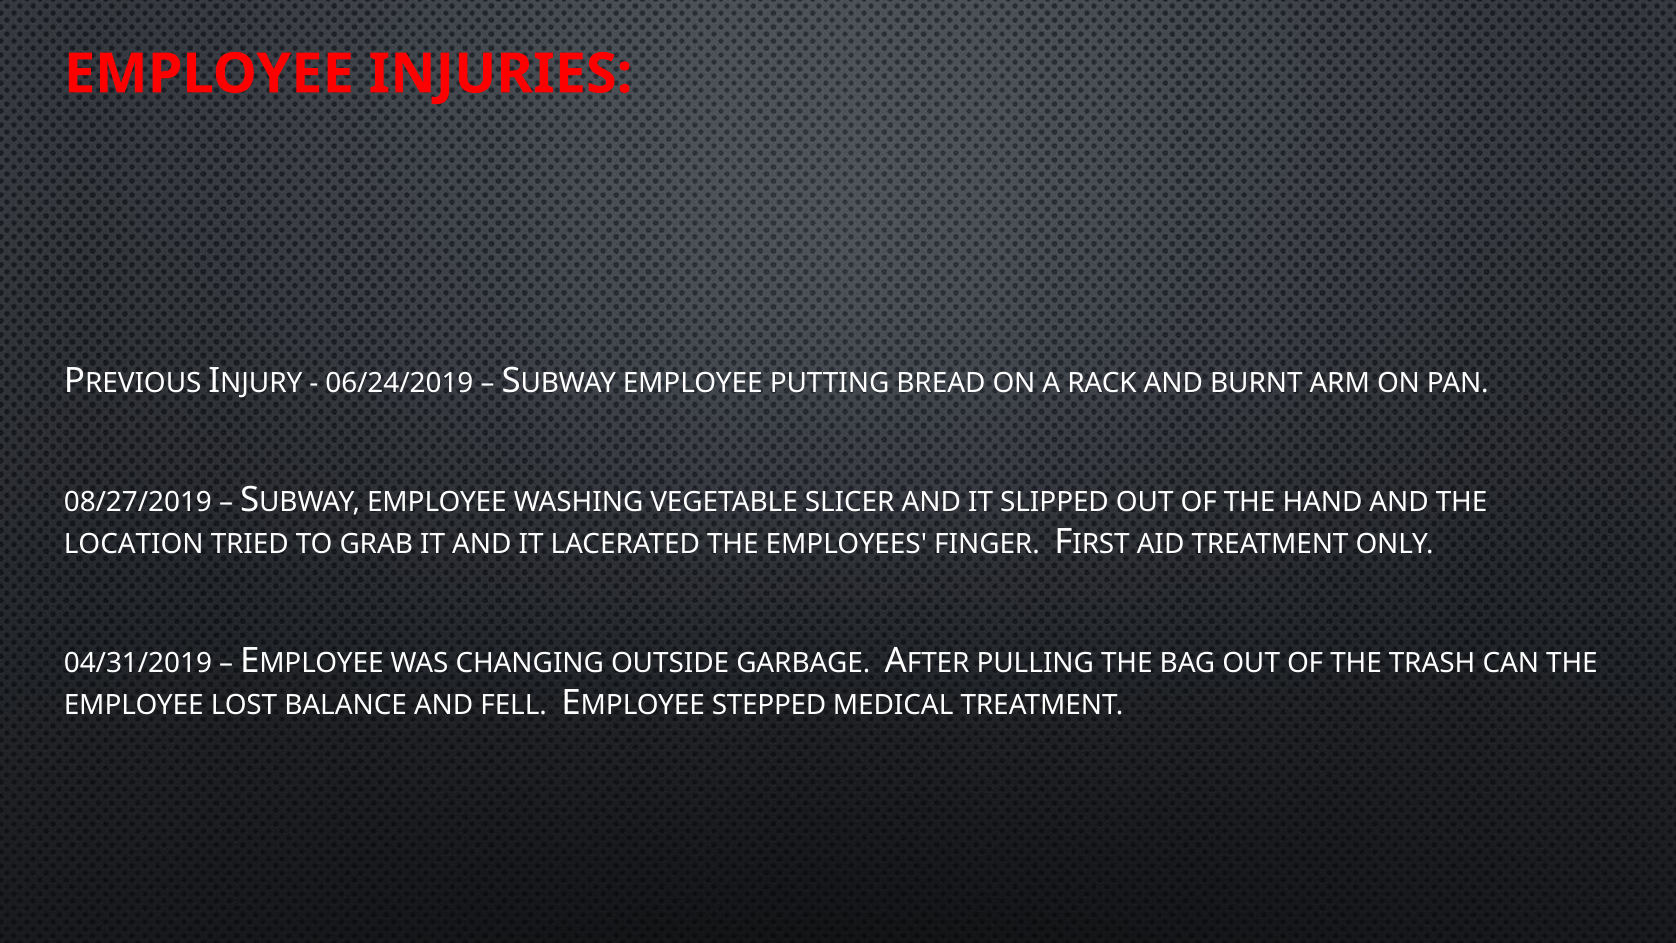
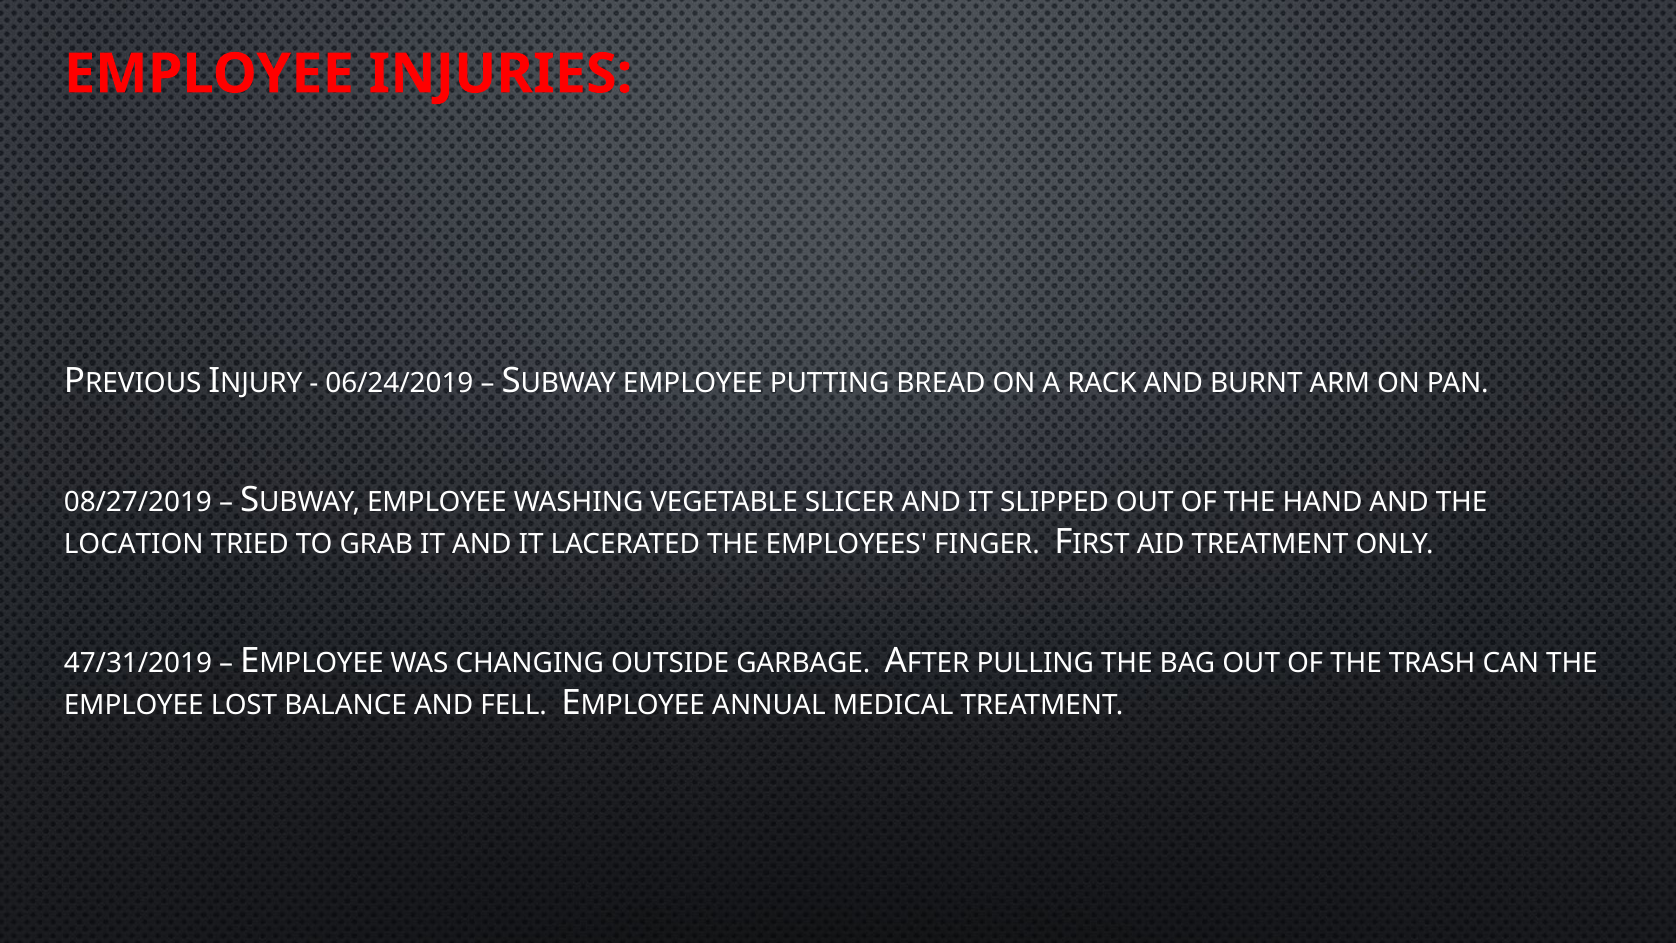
04/31/2019: 04/31/2019 -> 47/31/2019
STEPPED: STEPPED -> ANNUAL
